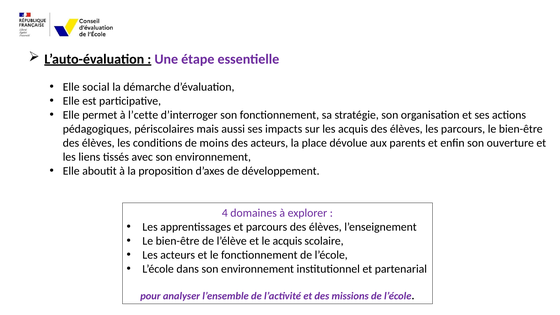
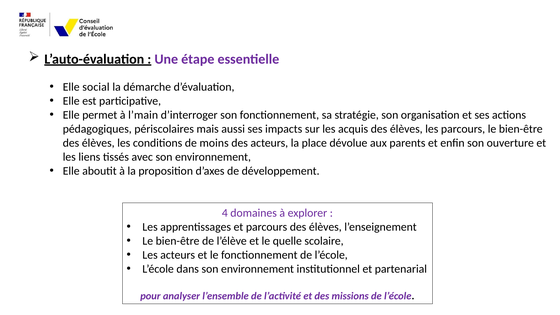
l’cette: l’cette -> l’main
le acquis: acquis -> quelle
